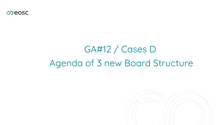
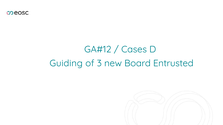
Agenda: Agenda -> Guiding
Structure: Structure -> Entrusted
